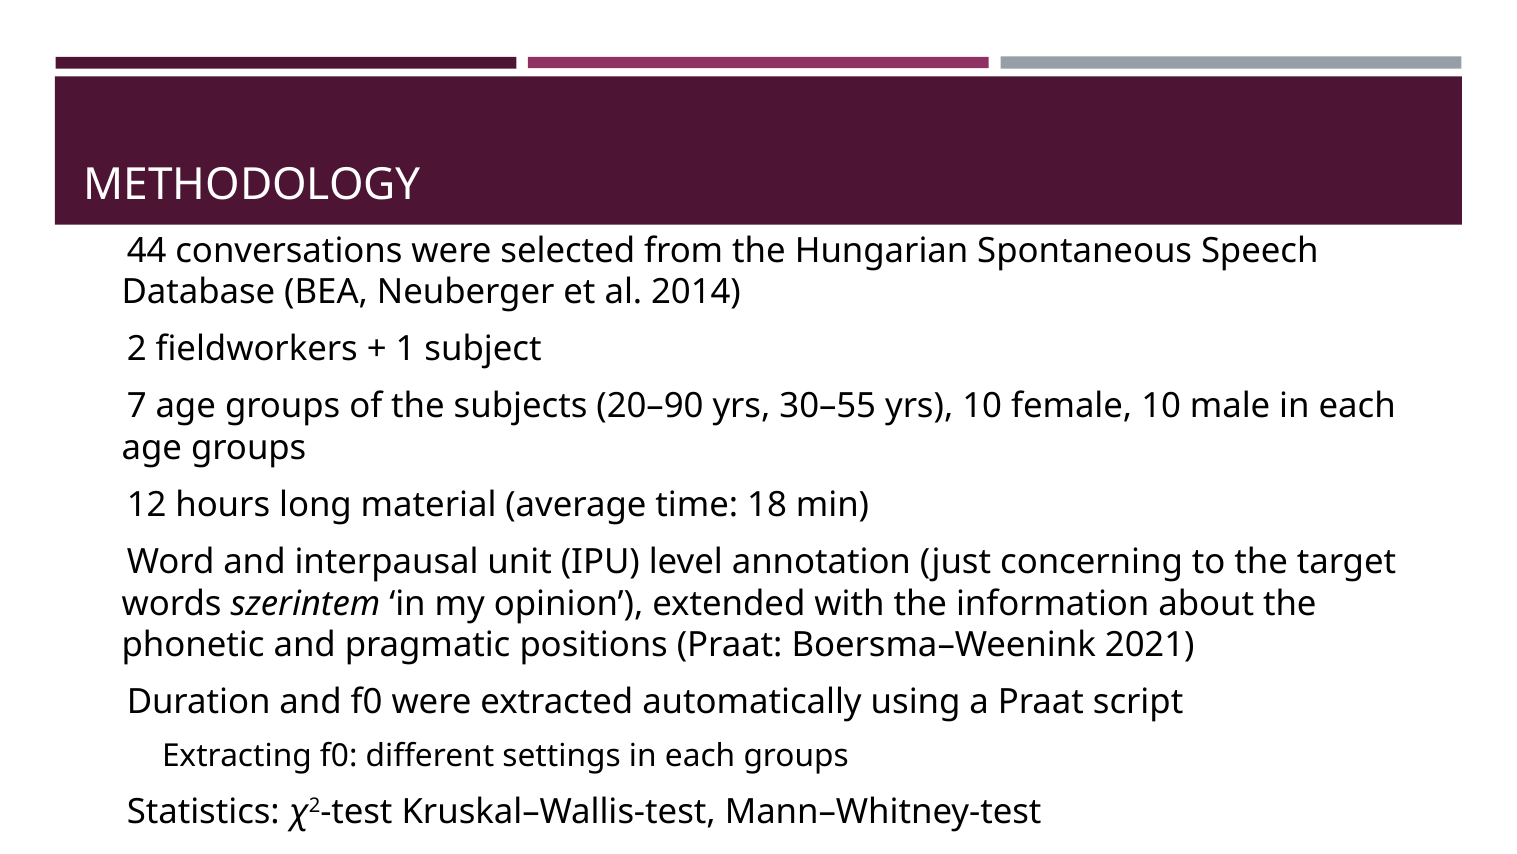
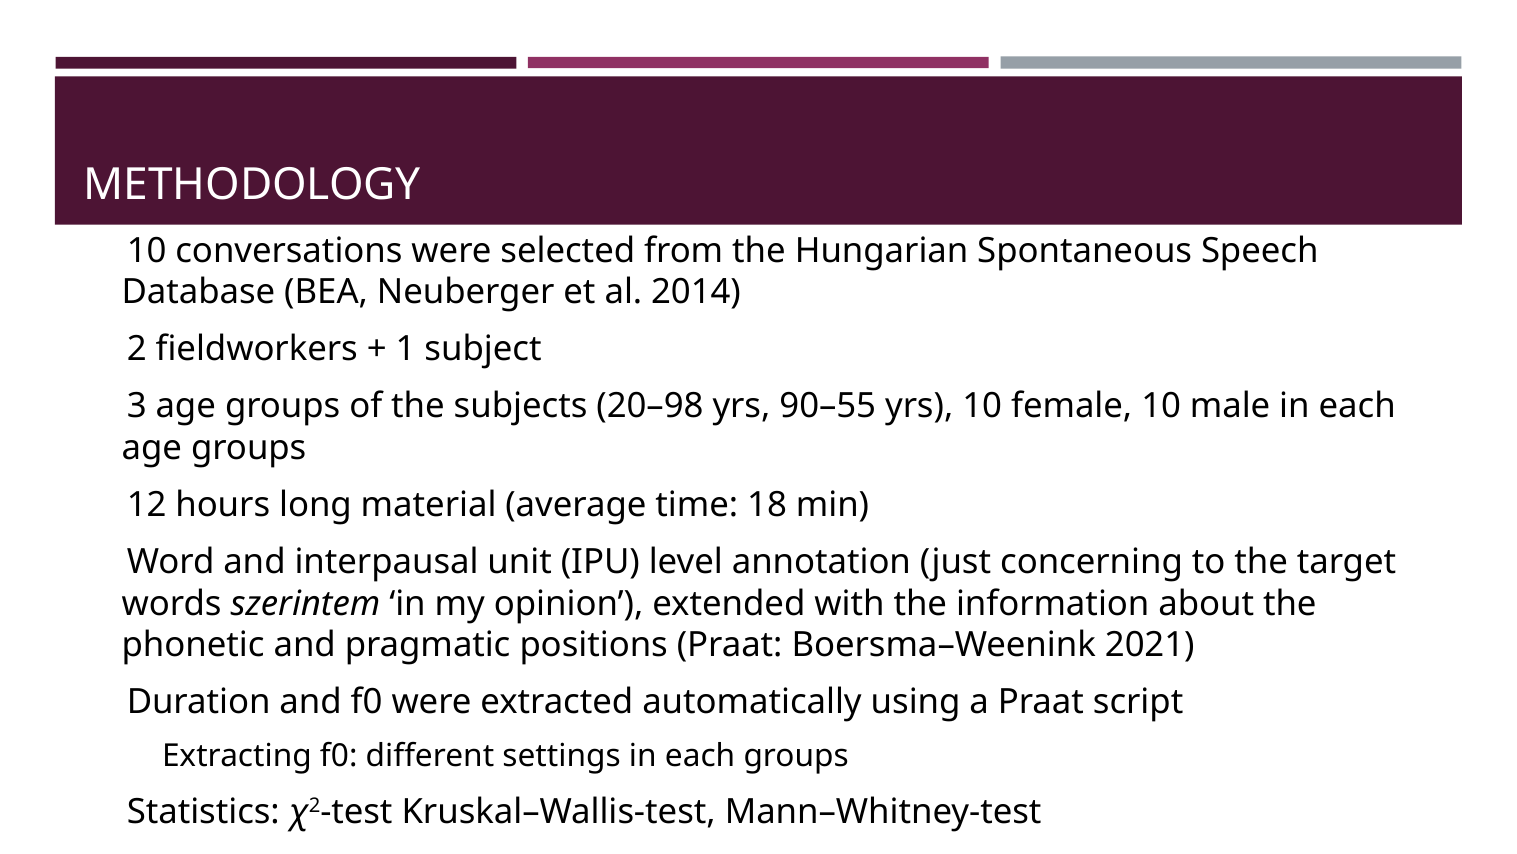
44 at (147, 251): 44 -> 10
7: 7 -> 3
20–90: 20–90 -> 20–98
30–55: 30–55 -> 90–55
